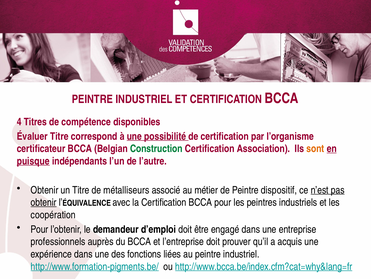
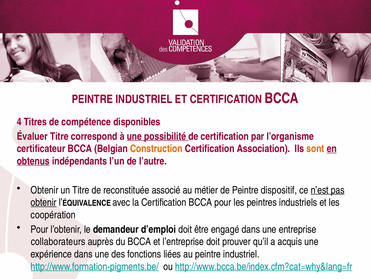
Construction colour: green -> orange
puisque: puisque -> obtenus
métalliseurs: métalliseurs -> reconstituée
professionnels: professionnels -> collaborateurs
